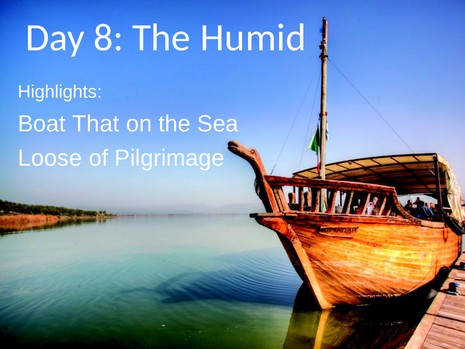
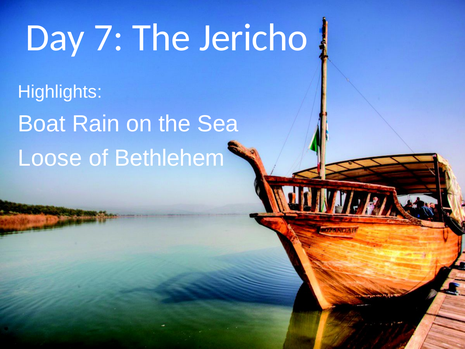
8: 8 -> 7
Humid: Humid -> Jericho
That: That -> Rain
Pilgrimage: Pilgrimage -> Bethlehem
